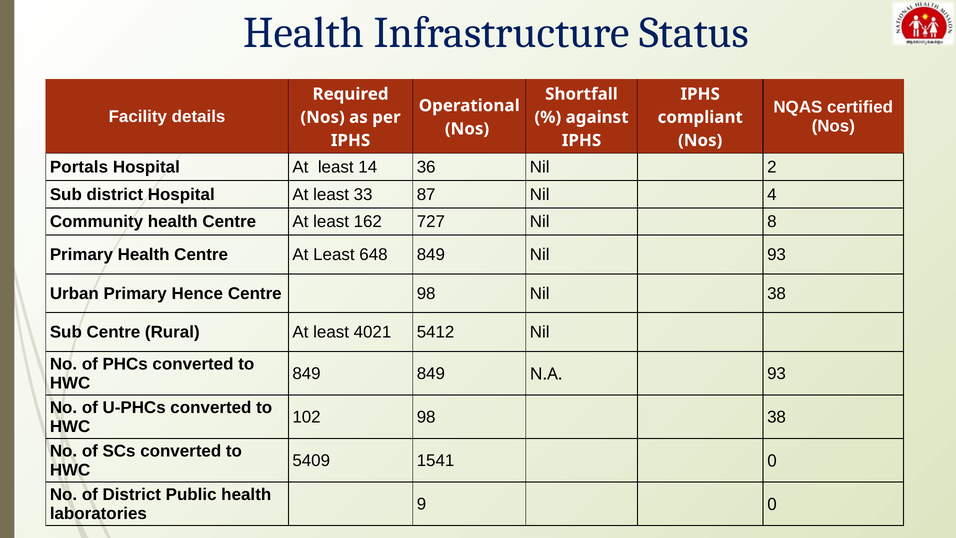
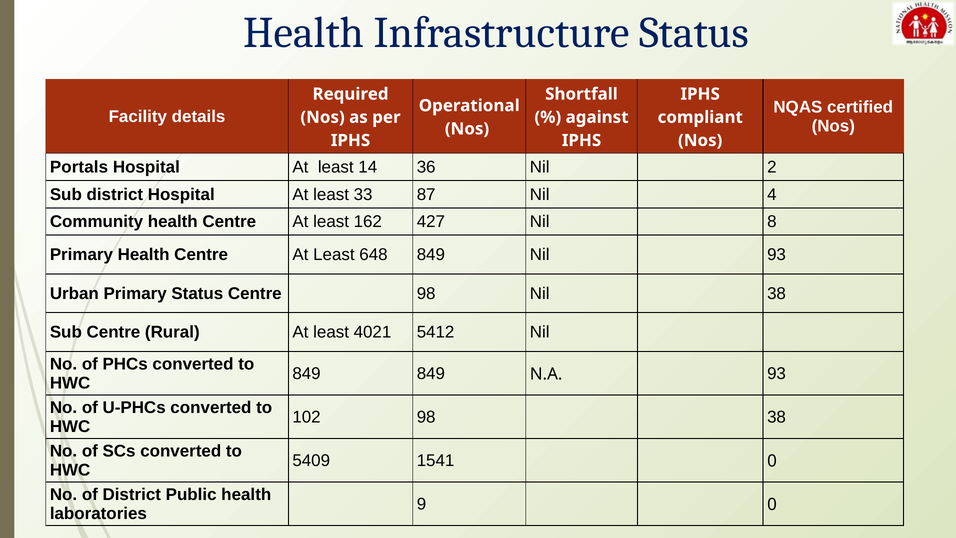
727: 727 -> 427
Primary Hence: Hence -> Status
